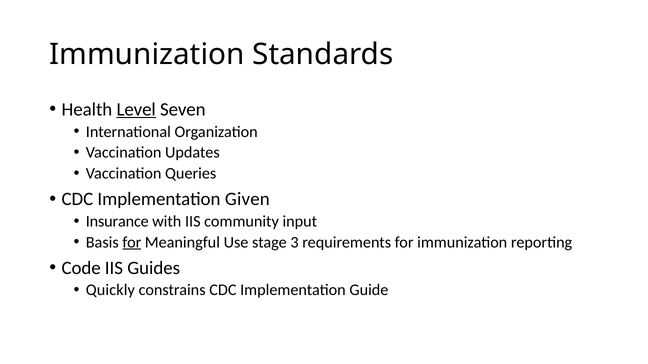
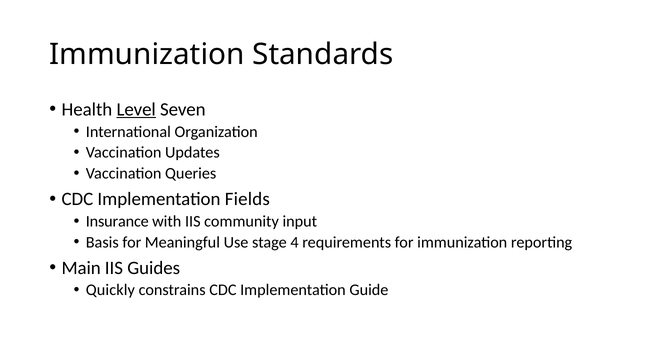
Given: Given -> Fields
for at (132, 242) underline: present -> none
3: 3 -> 4
Code: Code -> Main
